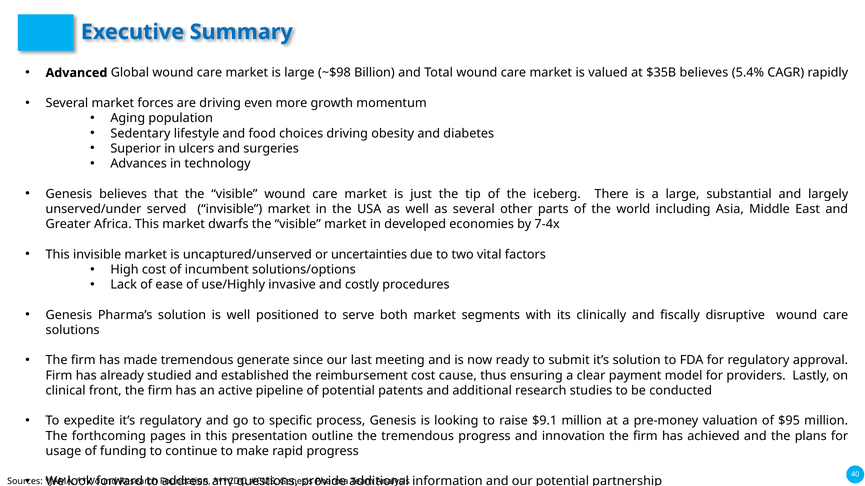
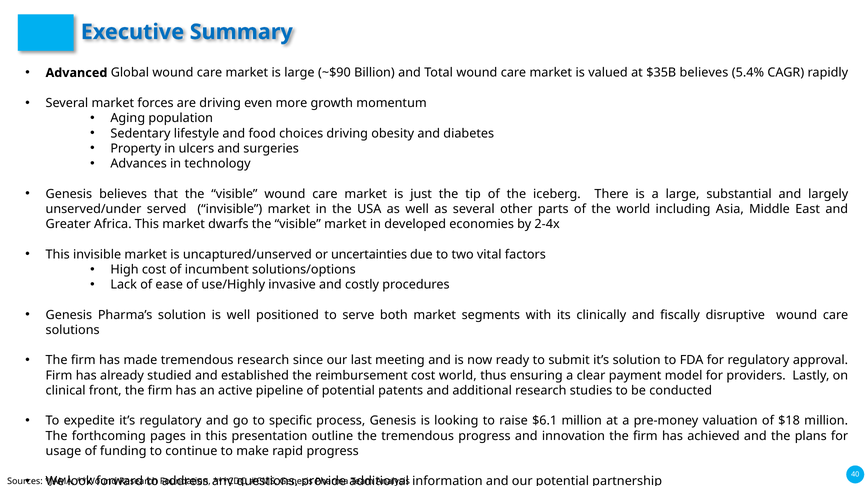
~$98: ~$98 -> ~$90
Superior: Superior -> Property
7-4x: 7-4x -> 2-4x
tremendous generate: generate -> research
cost cause: cause -> world
$9.1: $9.1 -> $6.1
$95: $95 -> $18
